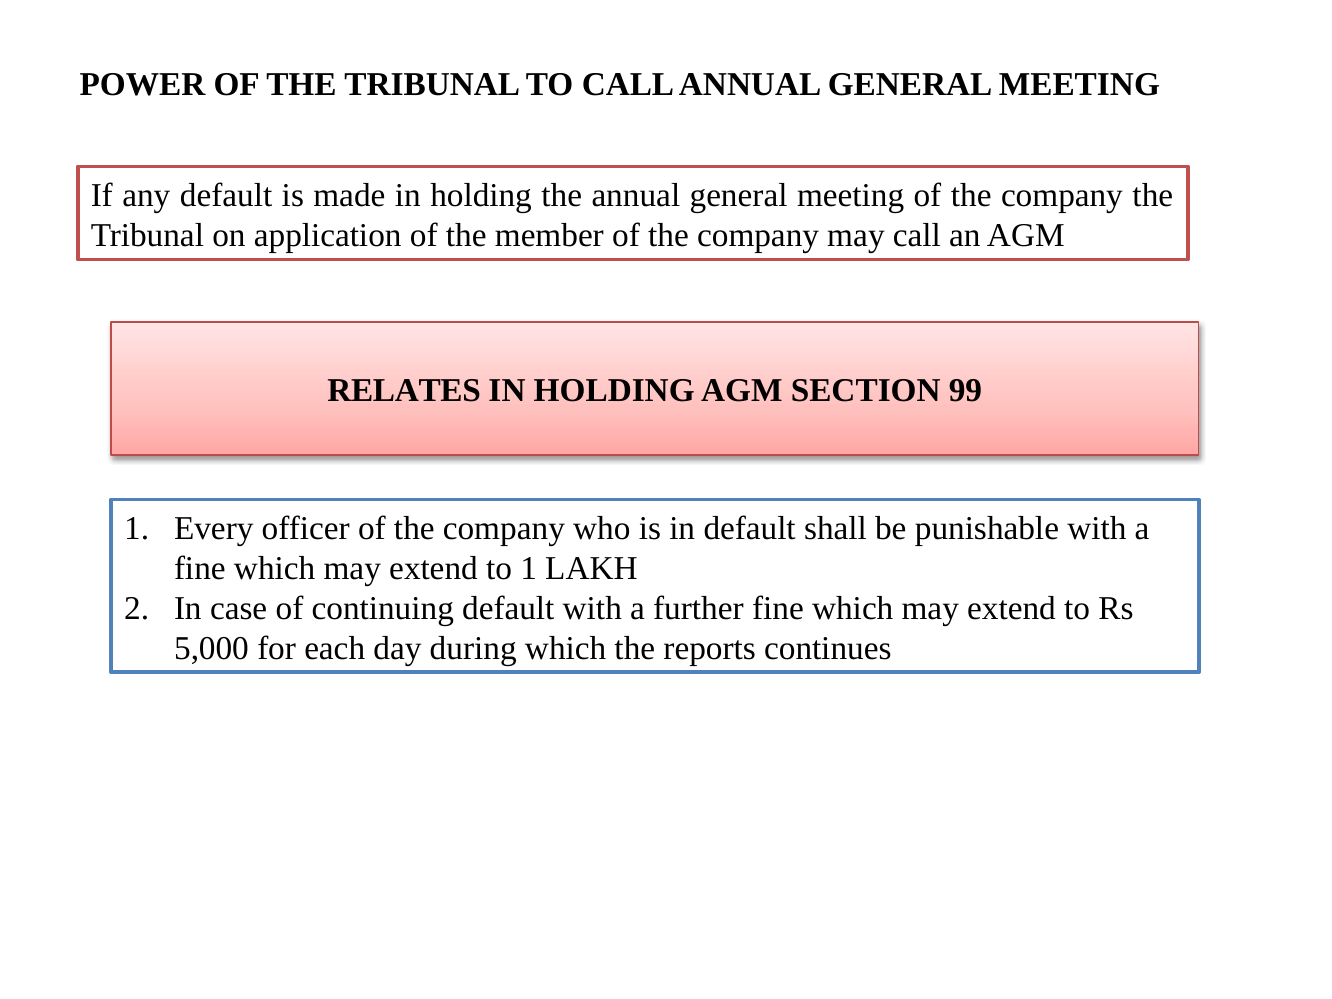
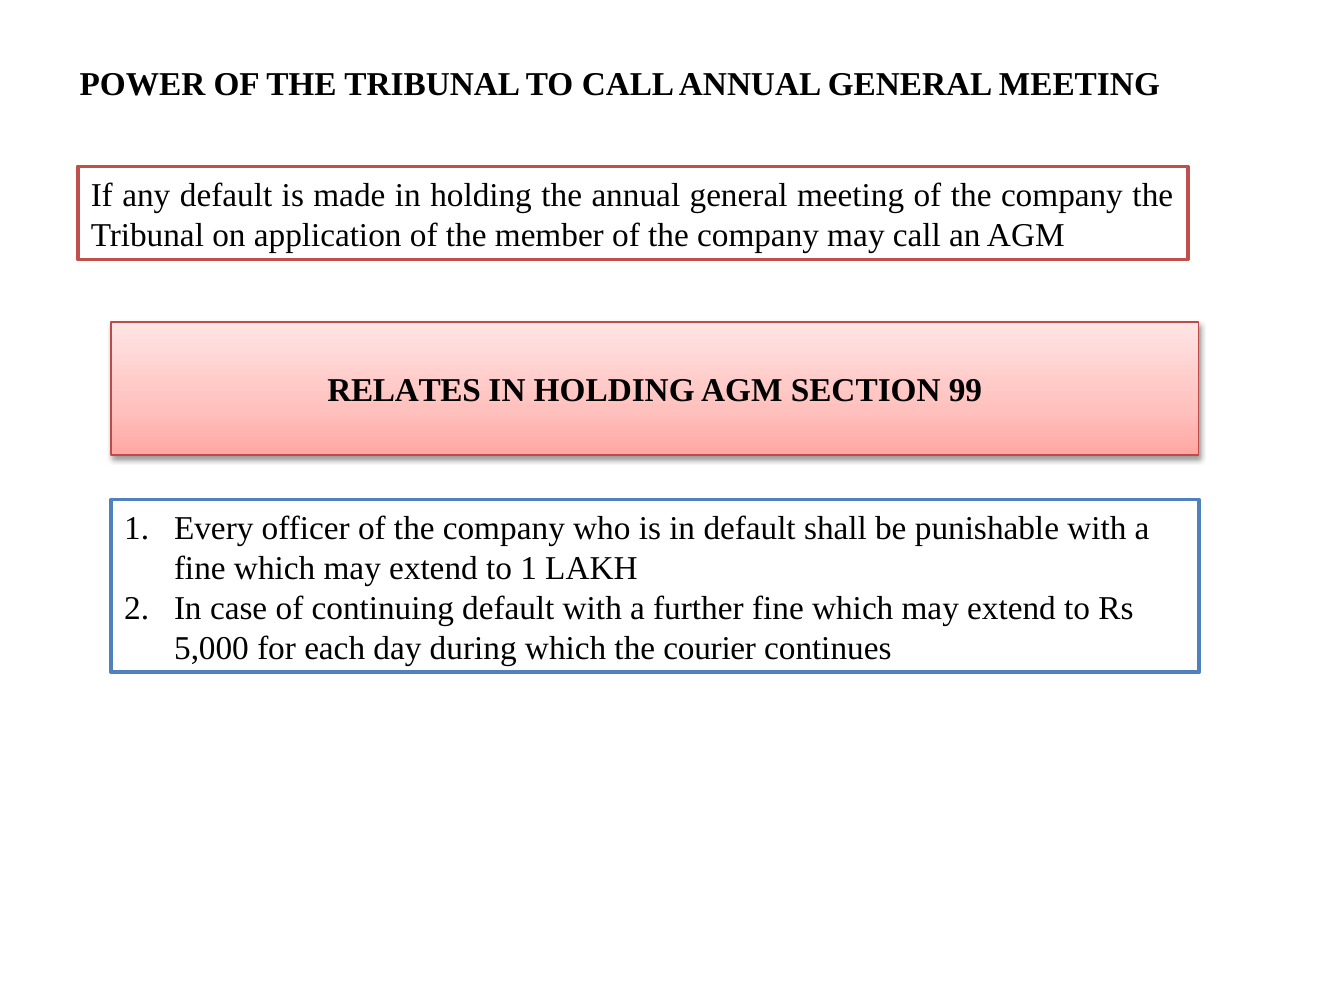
reports: reports -> courier
